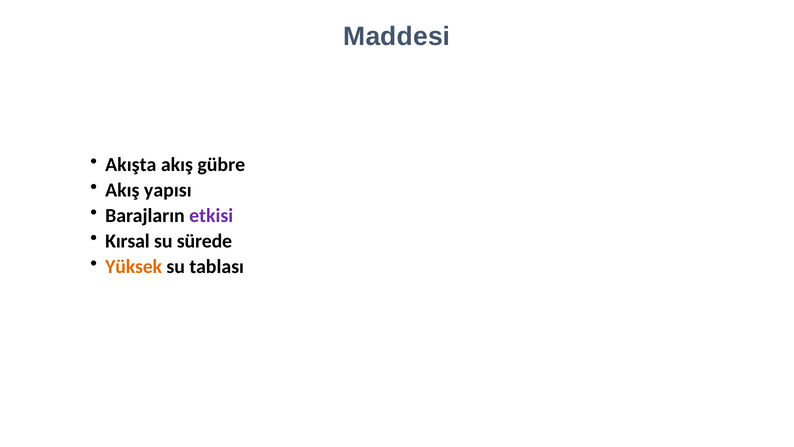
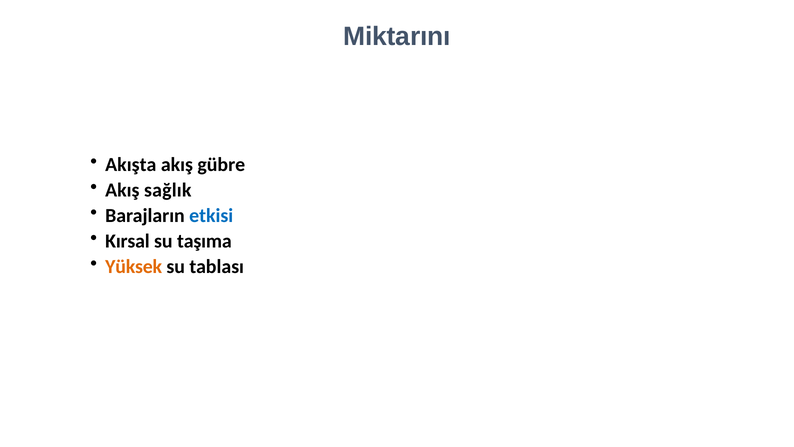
Maddesi: Maddesi -> Miktarını
yapısı: yapısı -> sağlık
etkisi colour: purple -> blue
sürede: sürede -> taşıma
